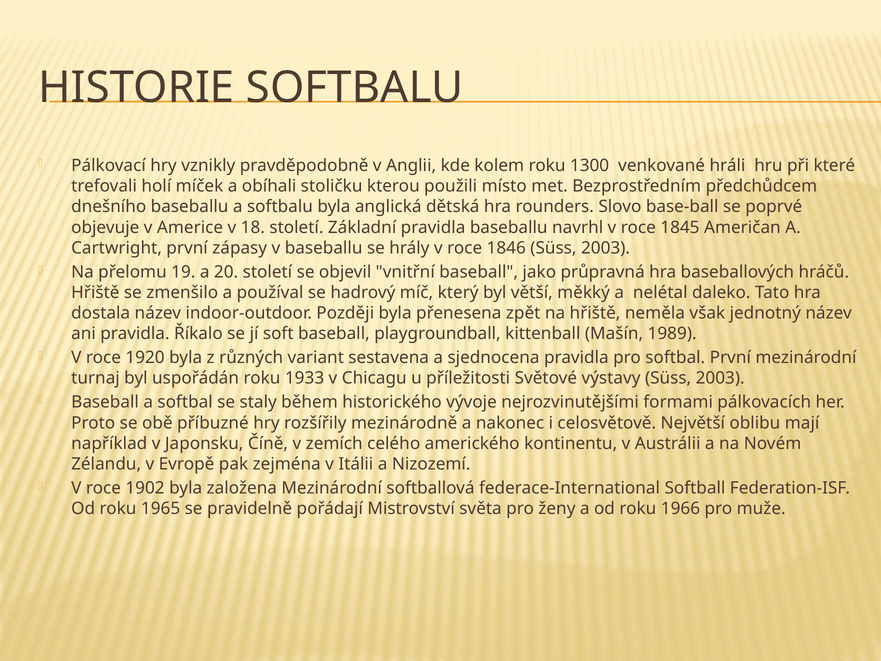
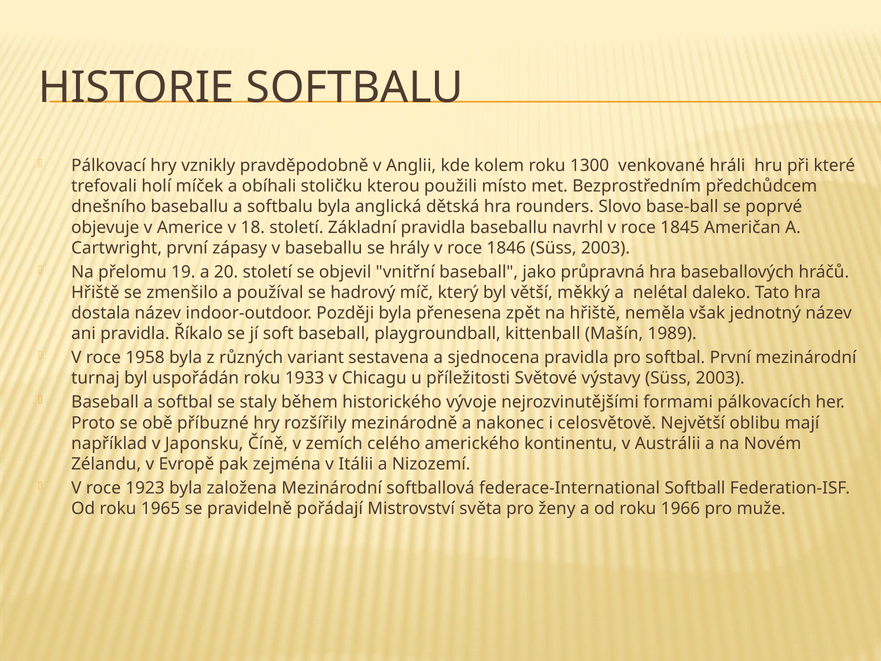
1920: 1920 -> 1958
1902: 1902 -> 1923
